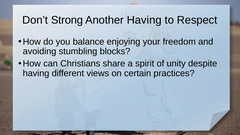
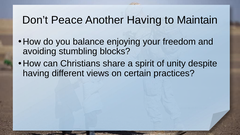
Strong: Strong -> Peace
Respect: Respect -> Maintain
